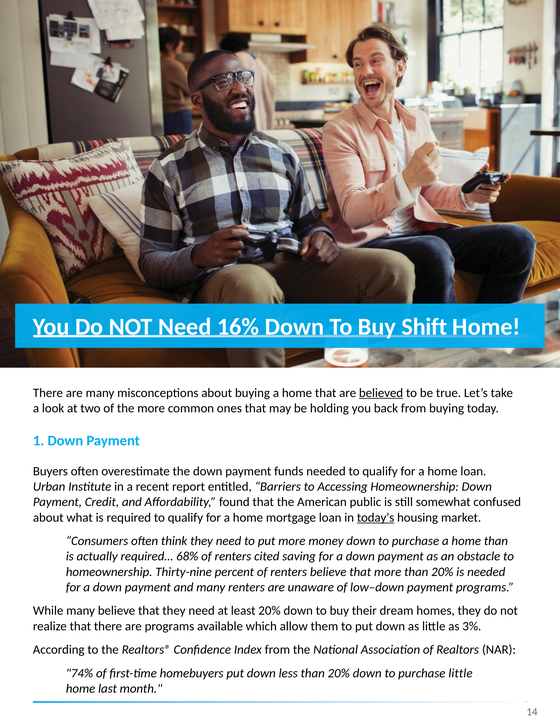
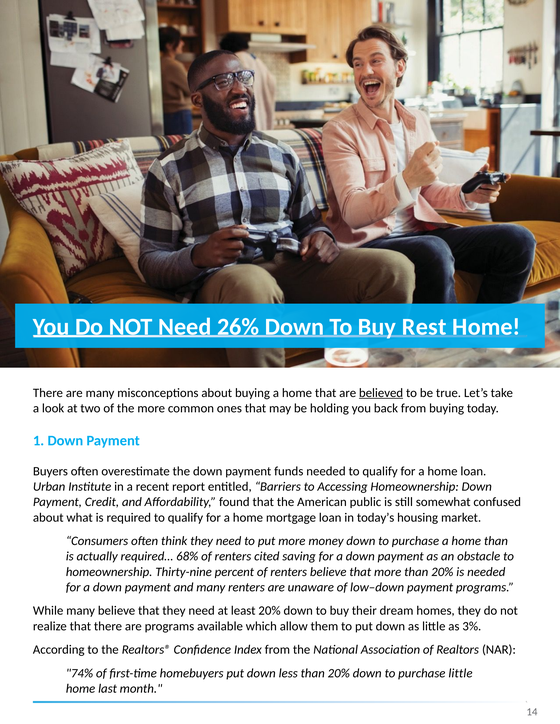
16%: 16% -> 26%
Shift: Shift -> Rest
today’s underline: present -> none
